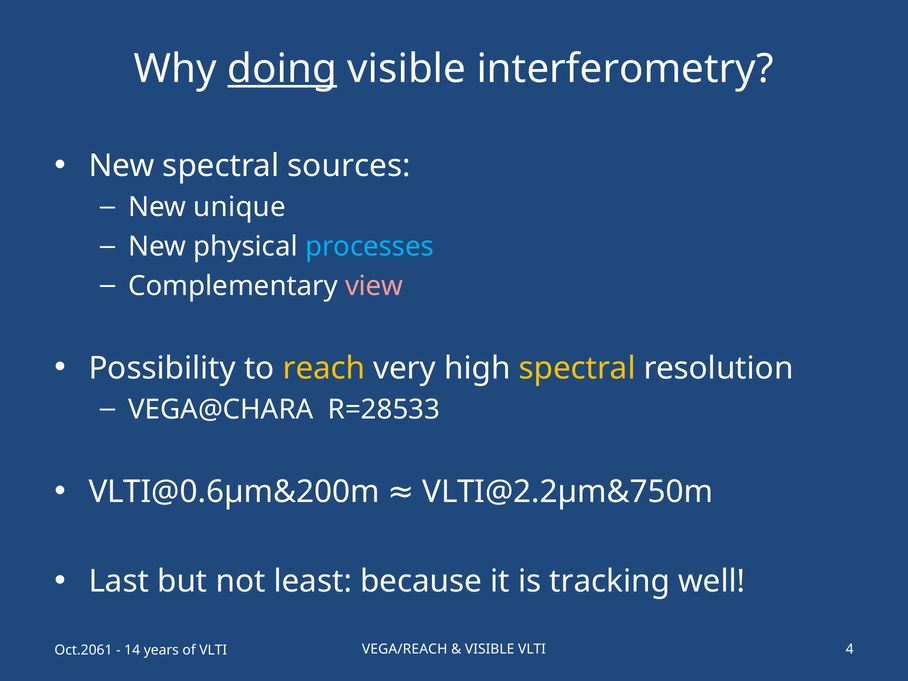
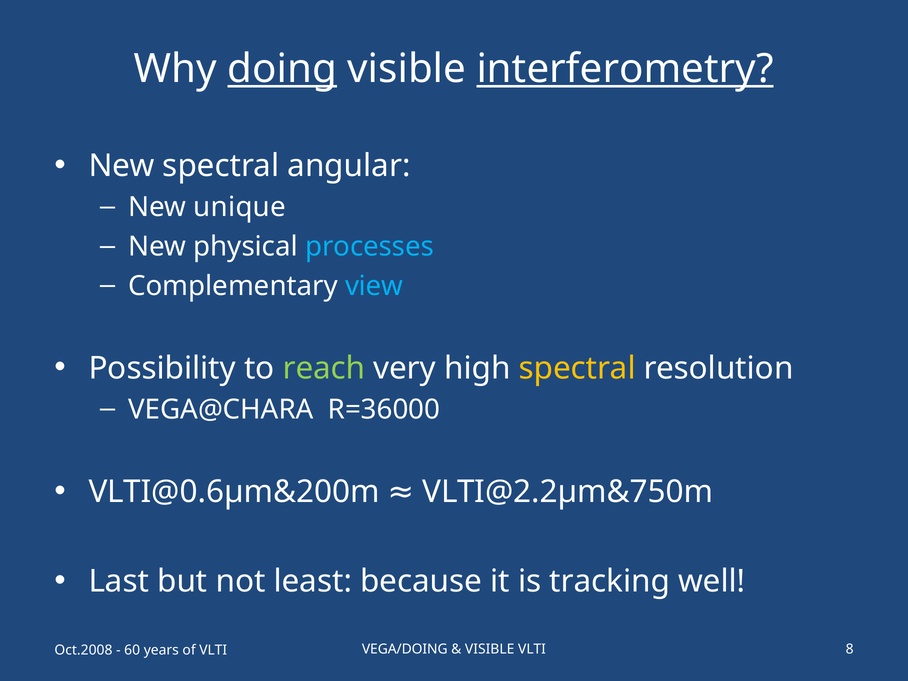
interferometry underline: none -> present
sources: sources -> angular
view colour: pink -> light blue
reach colour: yellow -> light green
R=28533: R=28533 -> R=36000
VEGA/REACH: VEGA/REACH -> VEGA/DOING
4: 4 -> 8
Oct.2061: Oct.2061 -> Oct.2008
14: 14 -> 60
